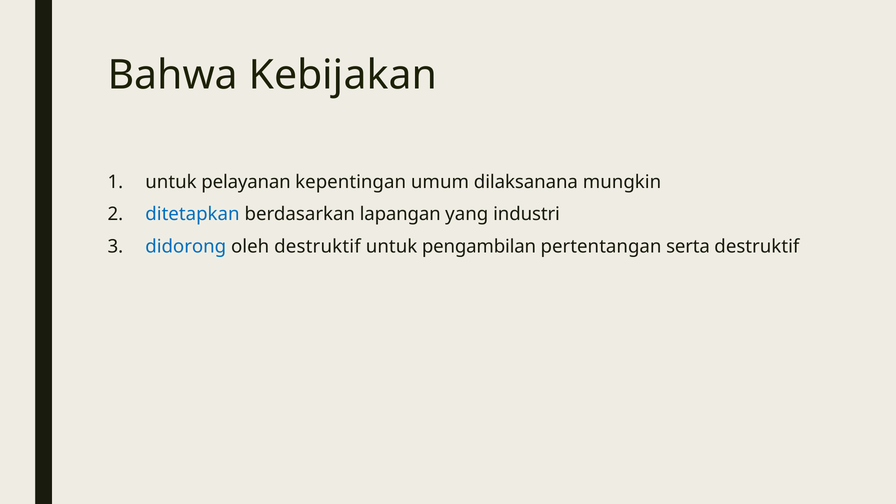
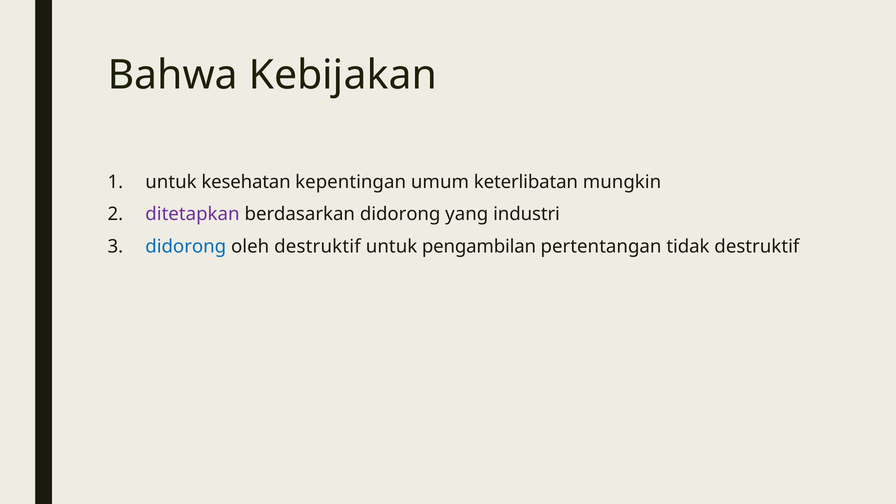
pelayanan: pelayanan -> kesehatan
dilaksanana: dilaksanana -> keterlibatan
ditetapkan colour: blue -> purple
berdasarkan lapangan: lapangan -> didorong
serta: serta -> tidak
